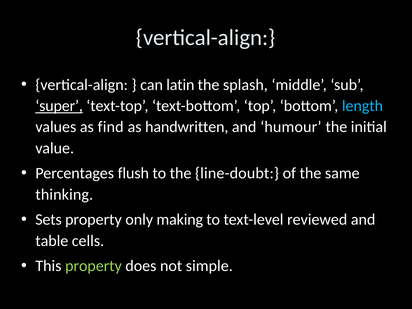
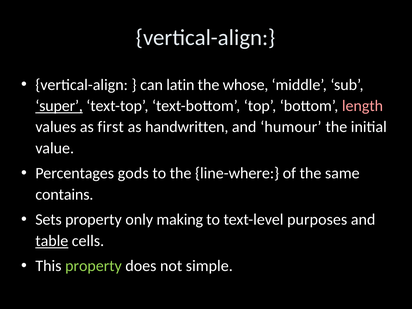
splash: splash -> whose
length colour: light blue -> pink
find: find -> first
flush: flush -> gods
line-doubt: line-doubt -> line-where
thinking: thinking -> contains
reviewed: reviewed -> purposes
table underline: none -> present
